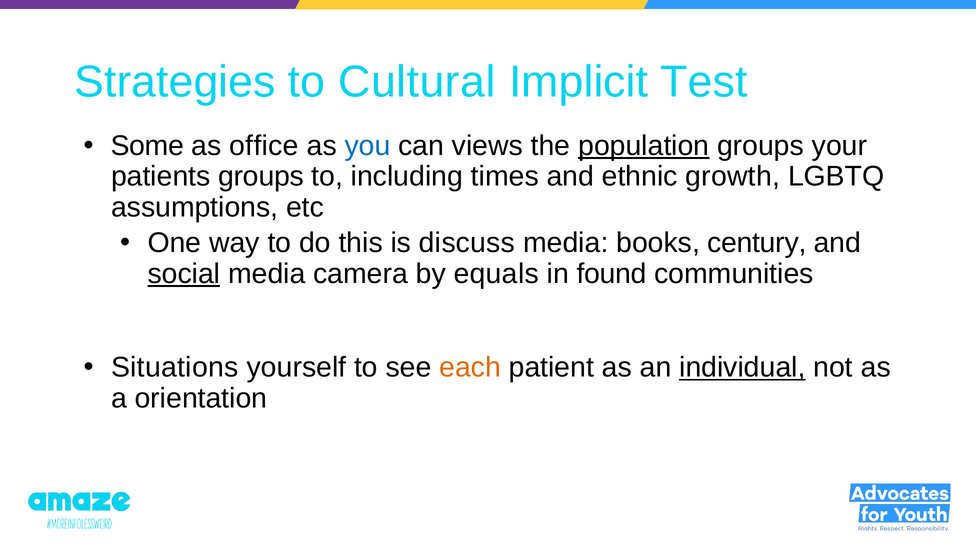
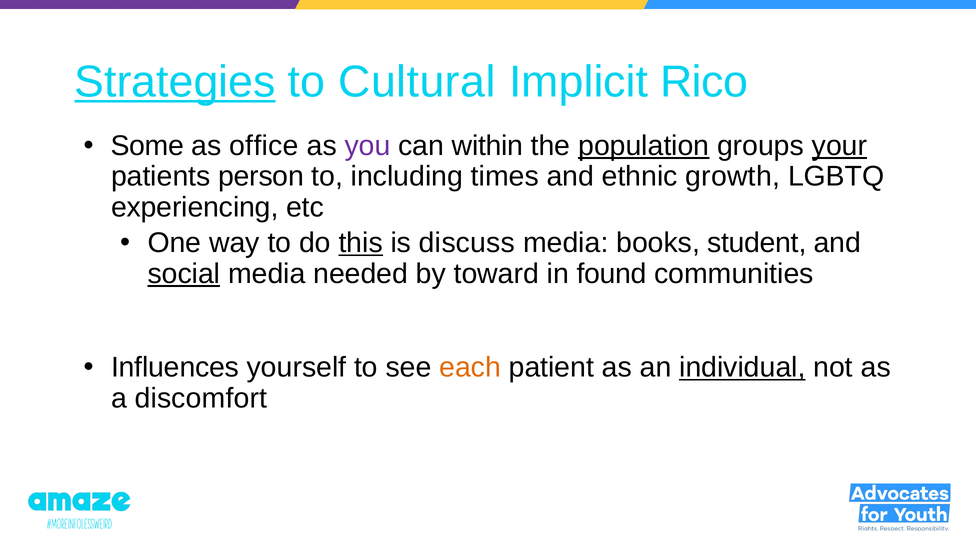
Strategies underline: none -> present
Test: Test -> Rico
you colour: blue -> purple
views: views -> within
your underline: none -> present
patients groups: groups -> person
assumptions: assumptions -> experiencing
this underline: none -> present
century: century -> student
camera: camera -> needed
equals: equals -> toward
Situations: Situations -> Influences
orientation: orientation -> discomfort
